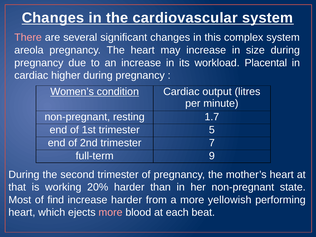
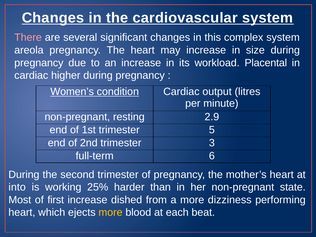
1.7: 1.7 -> 2.9
7: 7 -> 3
9: 9 -> 6
that: that -> into
20%: 20% -> 25%
find: find -> first
increase harder: harder -> dished
yellowish: yellowish -> dizziness
more at (111, 212) colour: pink -> yellow
